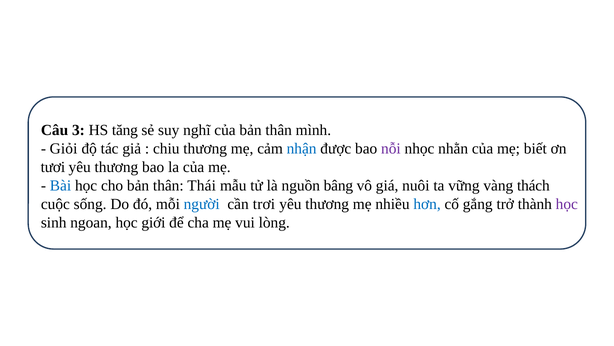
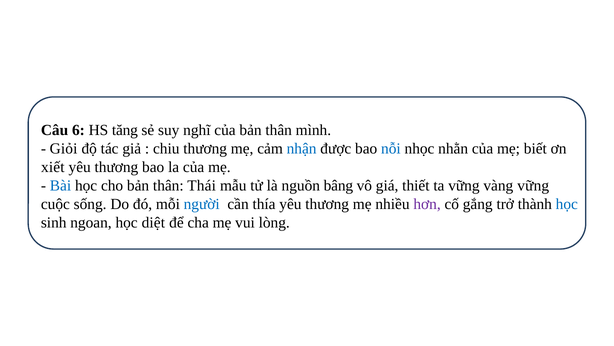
3: 3 -> 6
nỗi colour: purple -> blue
tươi: tươi -> xiết
nuôi: nuôi -> thiết
vàng thách: thách -> vững
trơi: trơi -> thía
hơn colour: blue -> purple
học at (567, 204) colour: purple -> blue
giới: giới -> diệt
